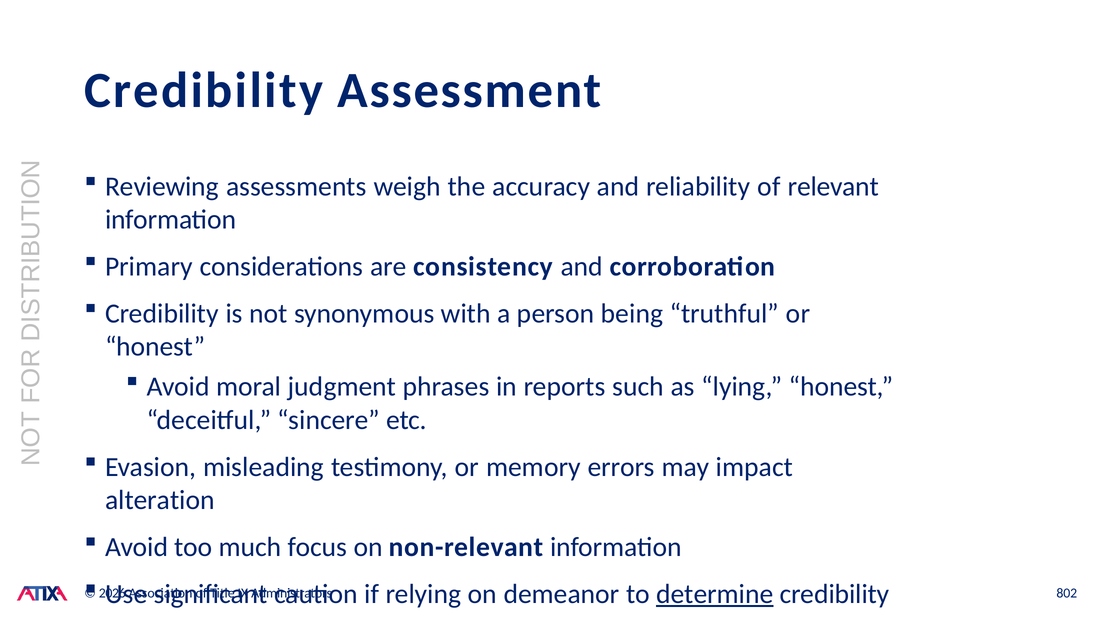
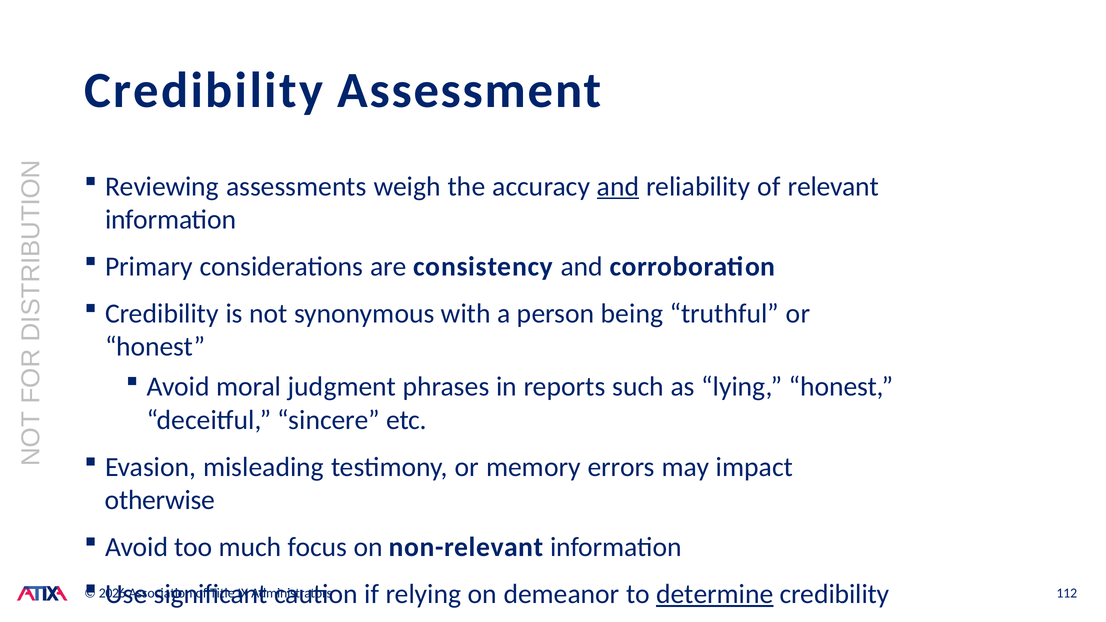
and at (618, 186) underline: none -> present
alteration: alteration -> otherwise
802: 802 -> 112
